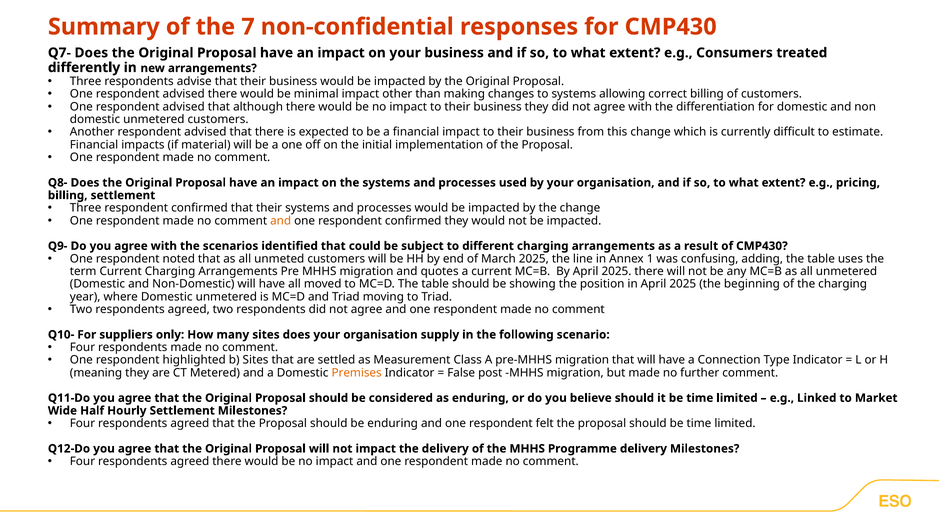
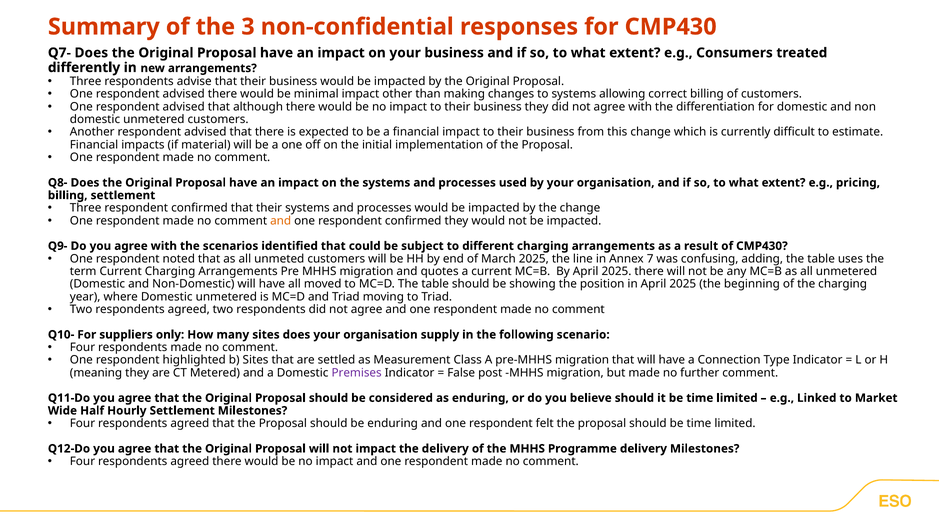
7: 7 -> 3
1: 1 -> 7
Premises colour: orange -> purple
